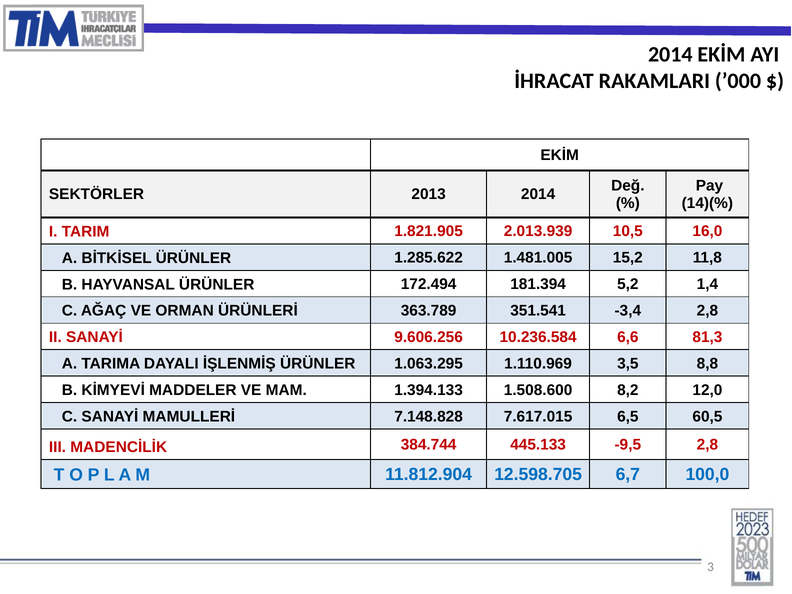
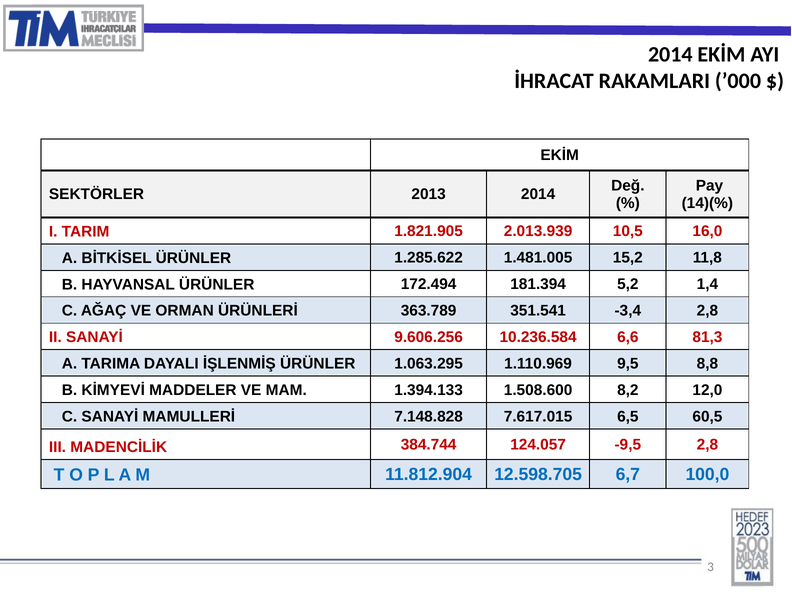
3,5: 3,5 -> 9,5
445.133: 445.133 -> 124.057
